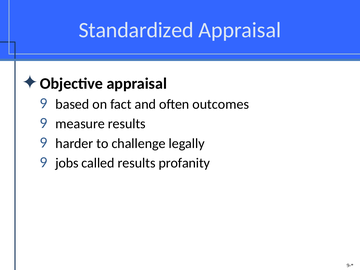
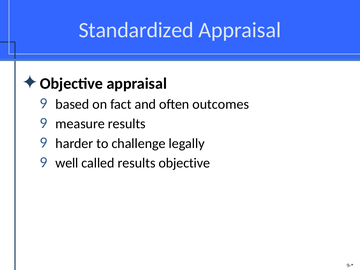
jobs: jobs -> well
results profanity: profanity -> objective
